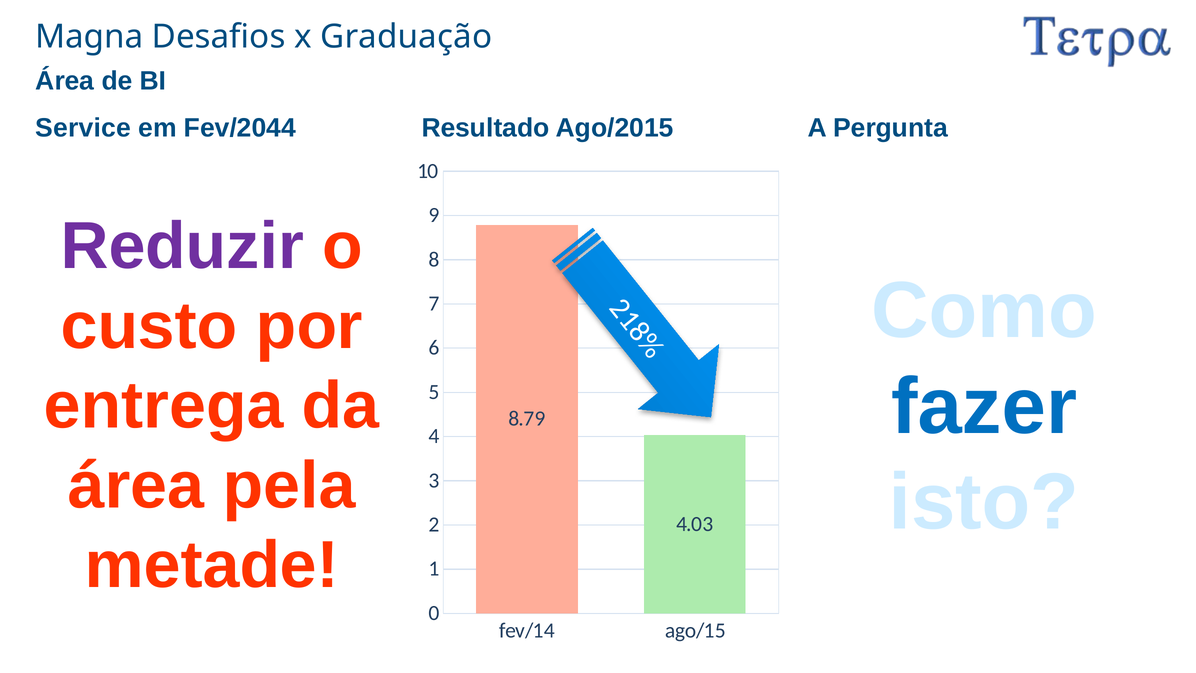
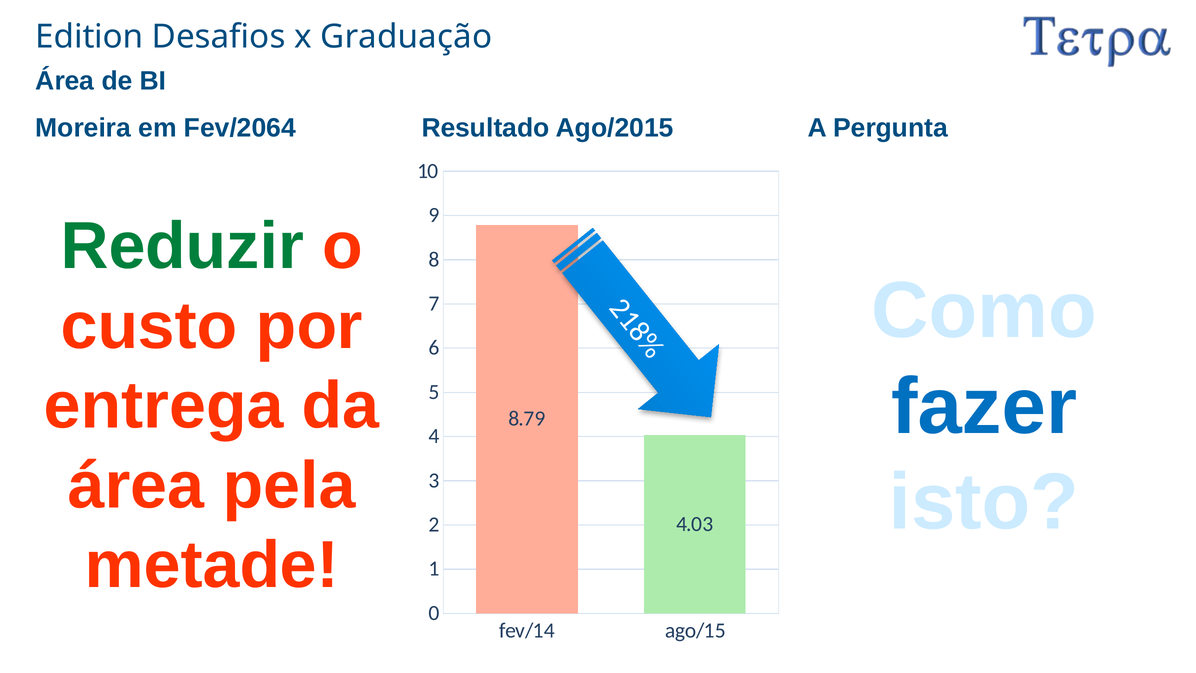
Magna: Magna -> Edition
Service: Service -> Moreira
Fev/2044: Fev/2044 -> Fev/2064
Reduzir colour: purple -> green
